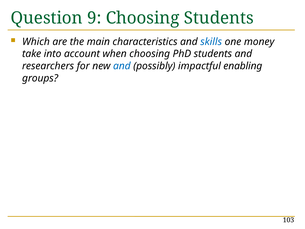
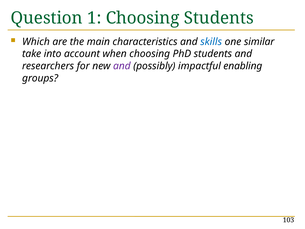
9: 9 -> 1
money: money -> similar
and at (122, 66) colour: blue -> purple
